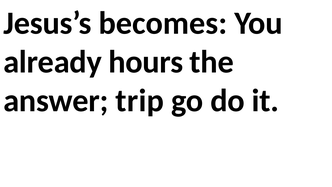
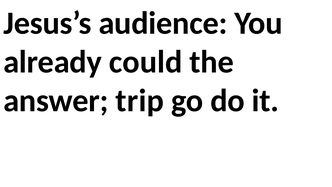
becomes: becomes -> audience
hours: hours -> could
